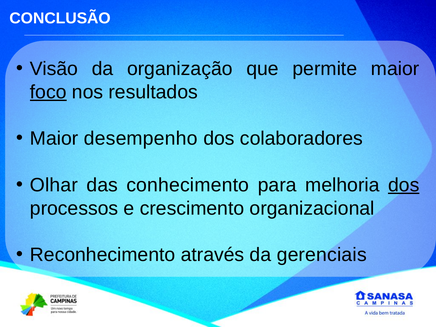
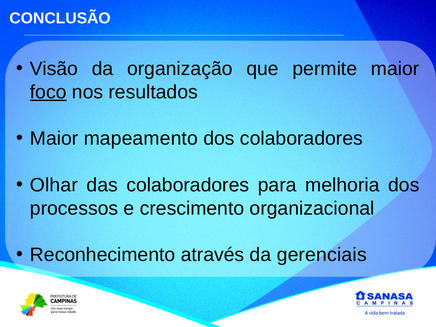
desempenho: desempenho -> mapeamento
das conhecimento: conhecimento -> colaboradores
dos at (404, 185) underline: present -> none
